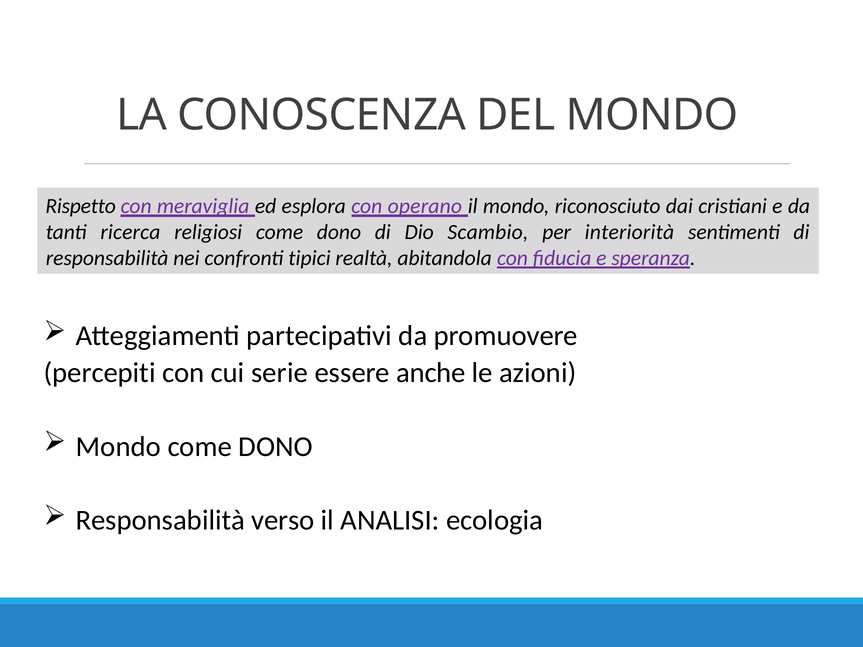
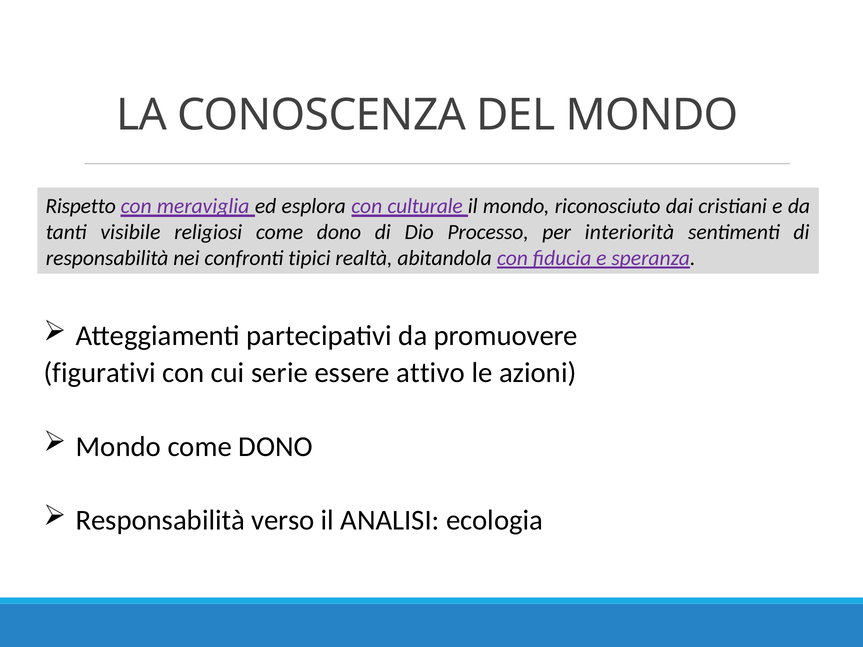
operano: operano -> culturale
ricerca: ricerca -> visibile
Scambio: Scambio -> Processo
percepiti: percepiti -> figurativi
anche: anche -> attivo
